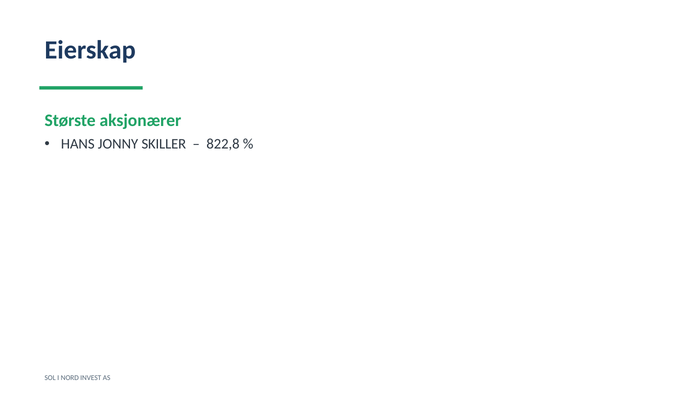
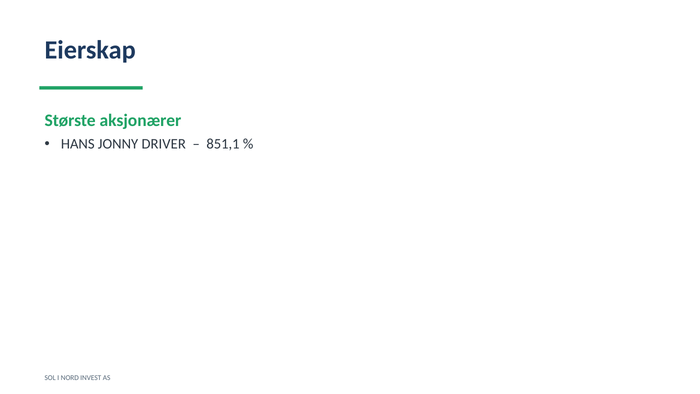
SKILLER: SKILLER -> DRIVER
822,8: 822,8 -> 851,1
